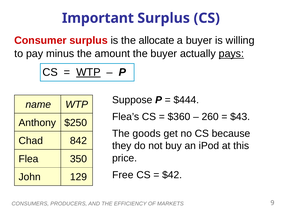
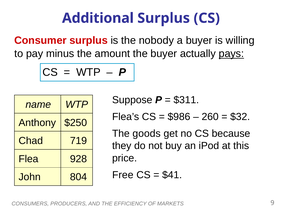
Important: Important -> Additional
allocate: allocate -> nobody
WTP at (88, 72) underline: present -> none
$444: $444 -> $311
$360: $360 -> $986
$43: $43 -> $32
842: 842 -> 719
350: 350 -> 928
$42: $42 -> $41
129: 129 -> 804
